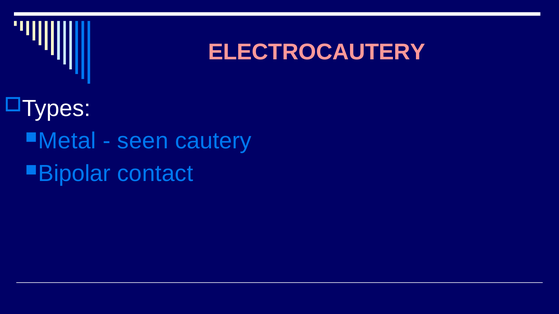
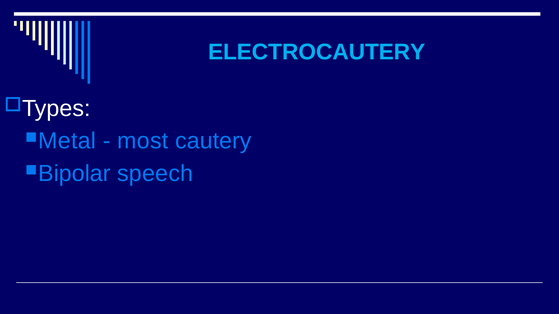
ELECTROCAUTERY colour: pink -> light blue
seen: seen -> most
contact: contact -> speech
